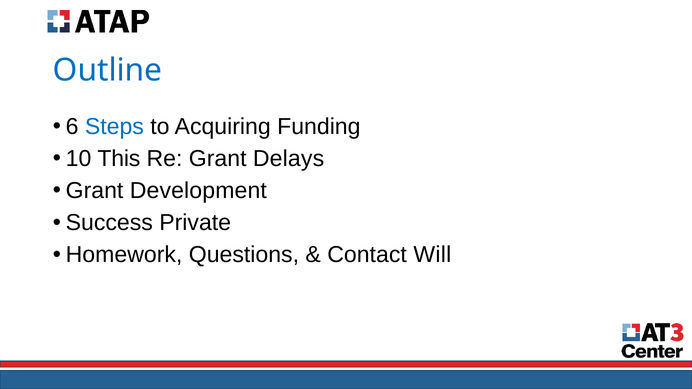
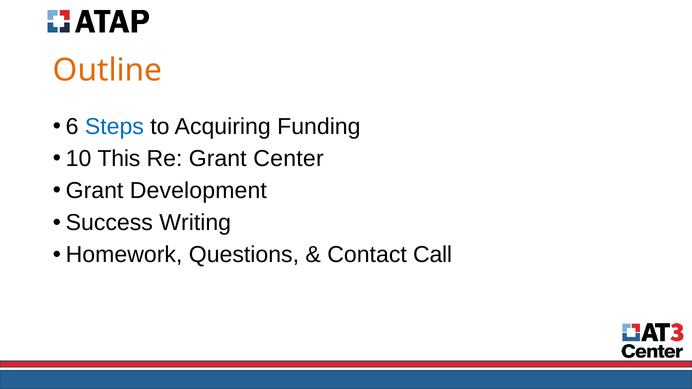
Outline colour: blue -> orange
Delays: Delays -> Center
Private: Private -> Writing
Will: Will -> Call
